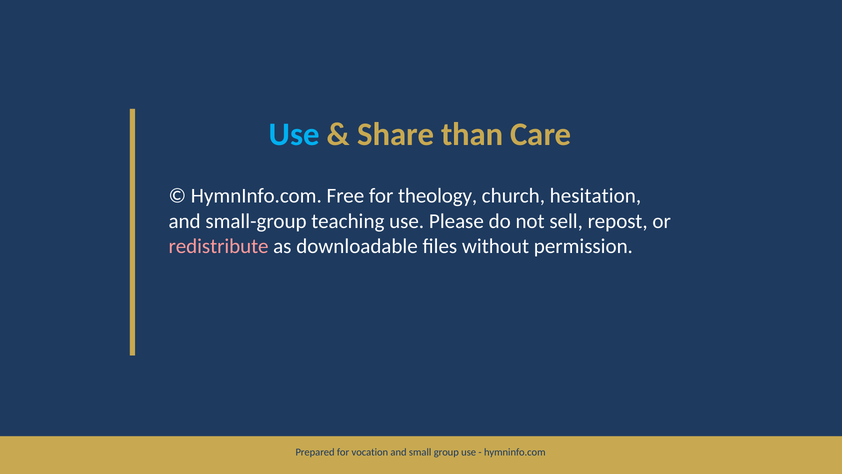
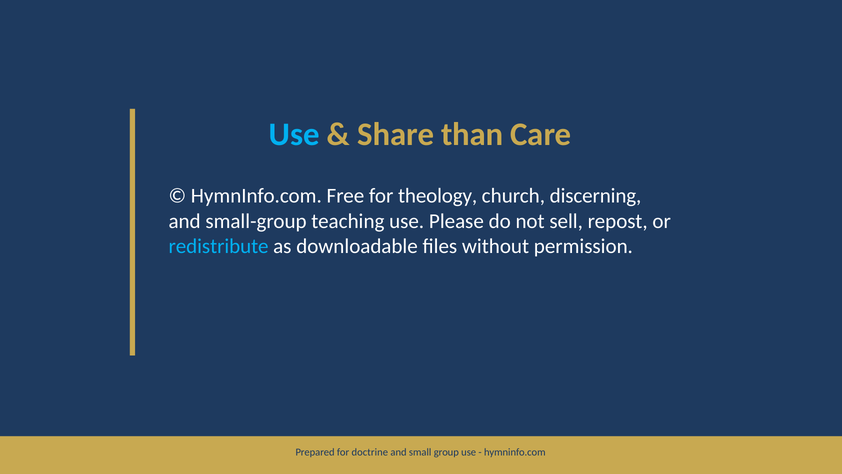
hesitation: hesitation -> discerning
redistribute colour: pink -> light blue
vocation: vocation -> doctrine
